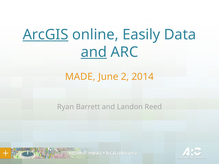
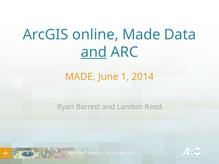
ArcGIS underline: present -> none
online Easily: Easily -> Made
2: 2 -> 1
